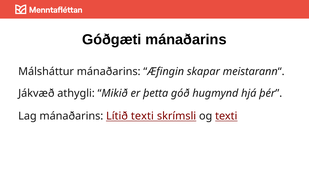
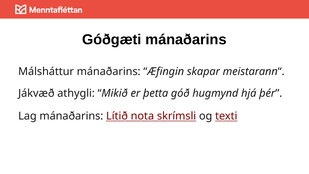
Lítið texti: texti -> nota
